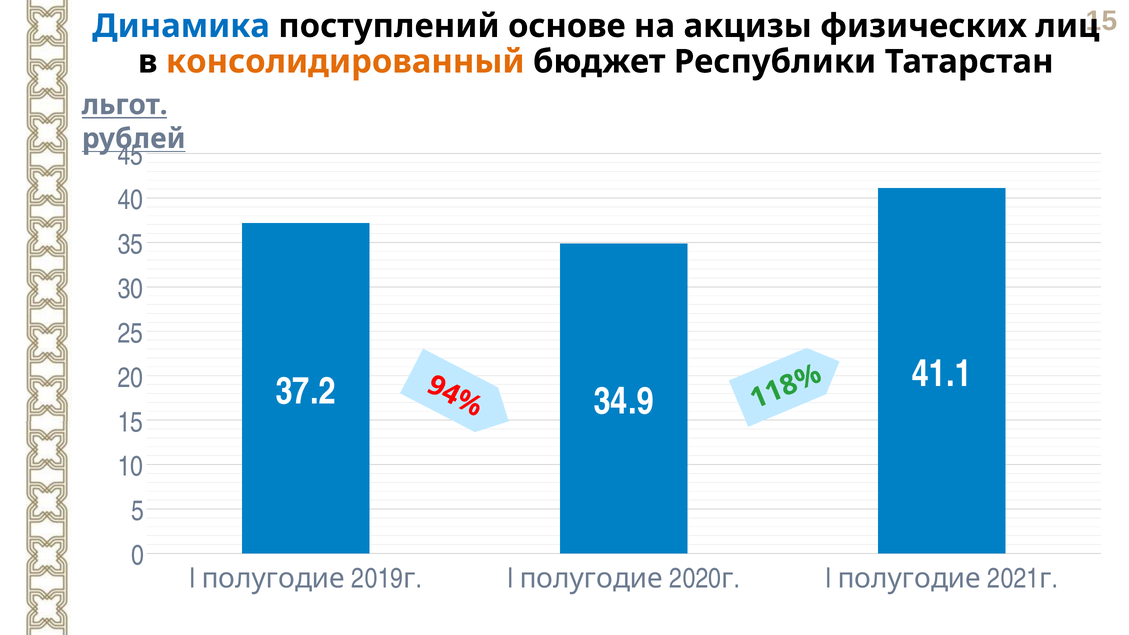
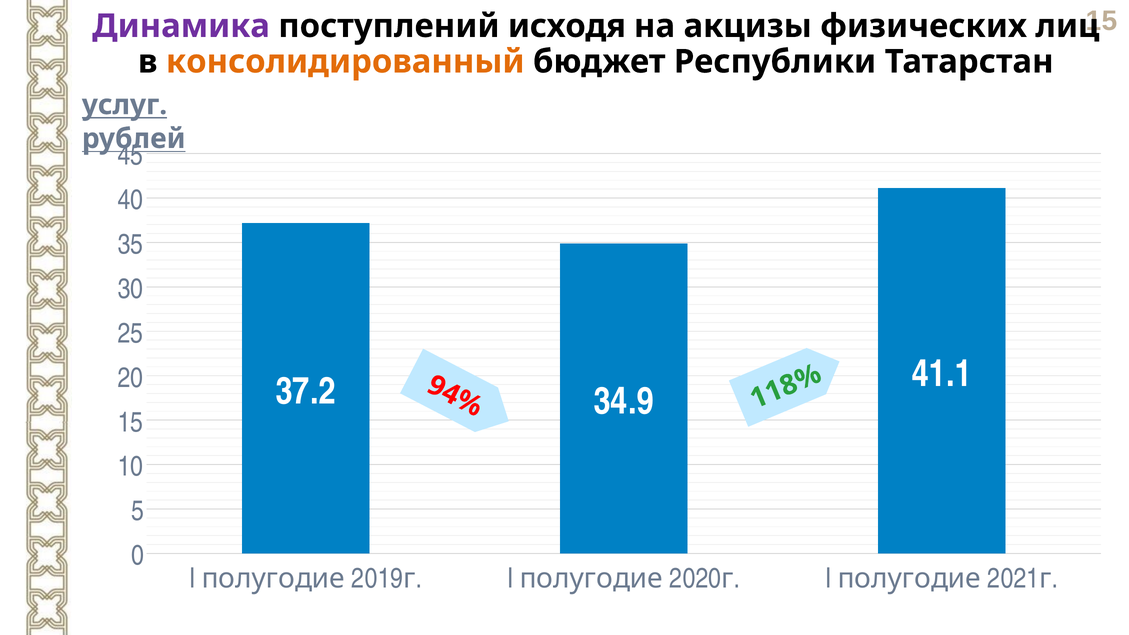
Динамика colour: blue -> purple
основе: основе -> исходя
льгот: льгот -> услуг
